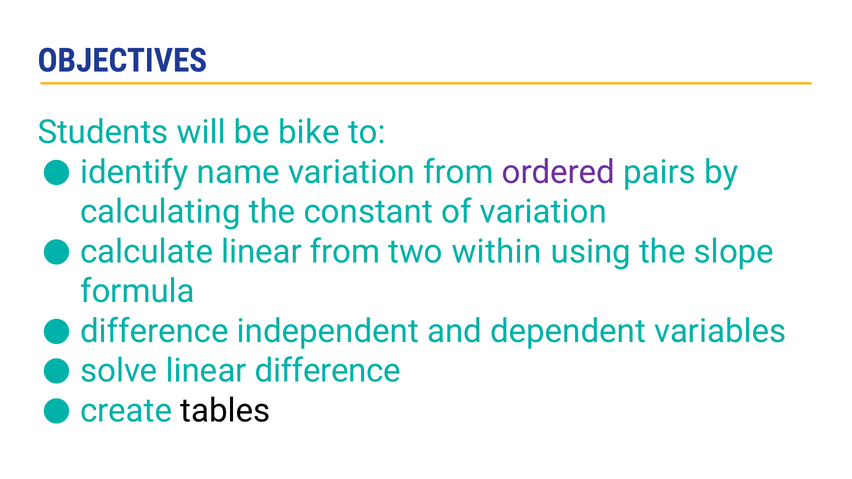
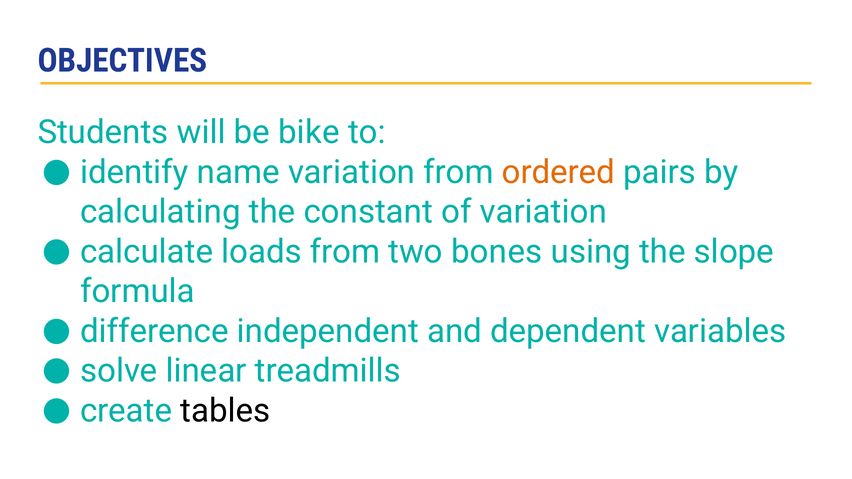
ordered colour: purple -> orange
calculate linear: linear -> loads
within: within -> bones
linear difference: difference -> treadmills
